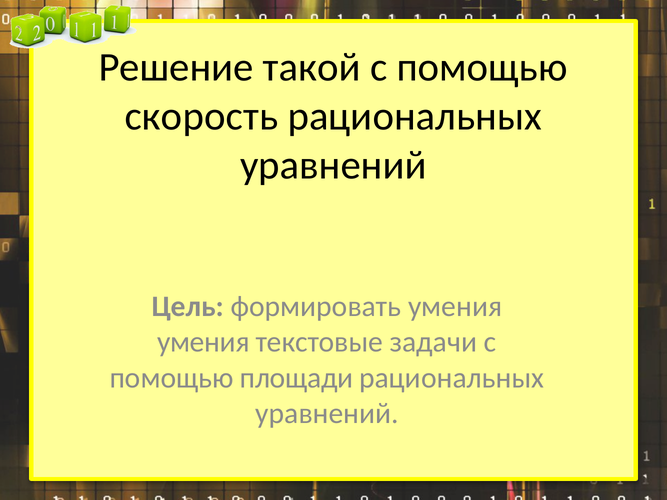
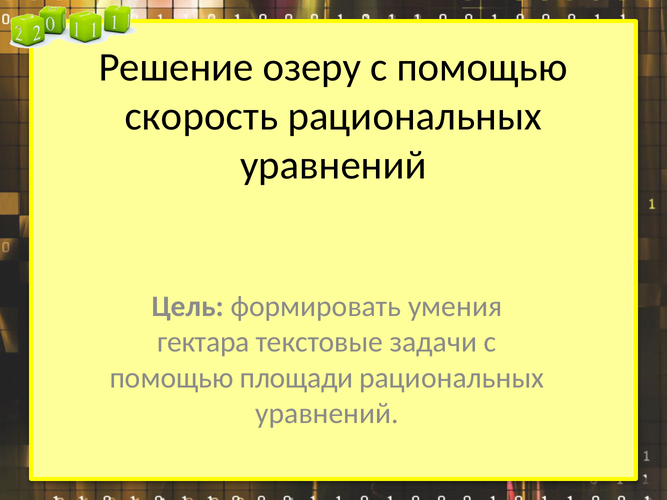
такой: такой -> озеру
умения at (203, 342): умения -> гектара
